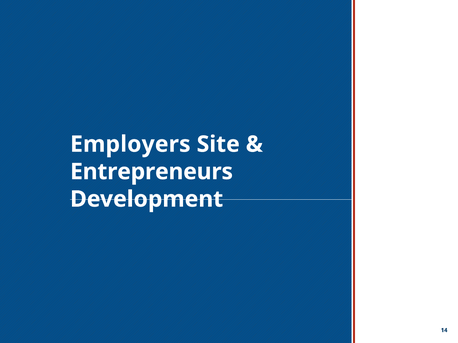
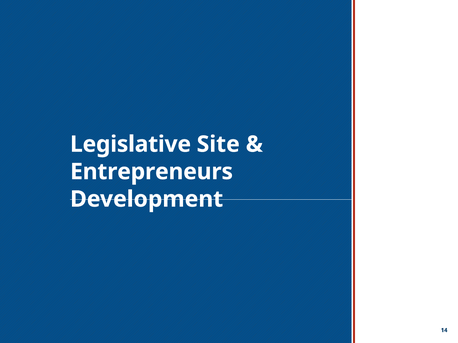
Employers: Employers -> Legislative
